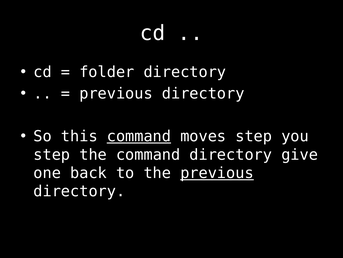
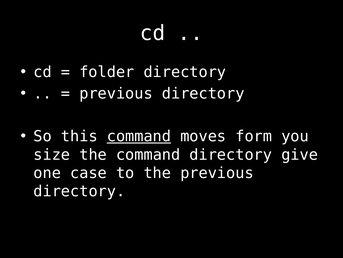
moves step: step -> form
step at (52, 154): step -> size
back: back -> case
previous at (217, 173) underline: present -> none
